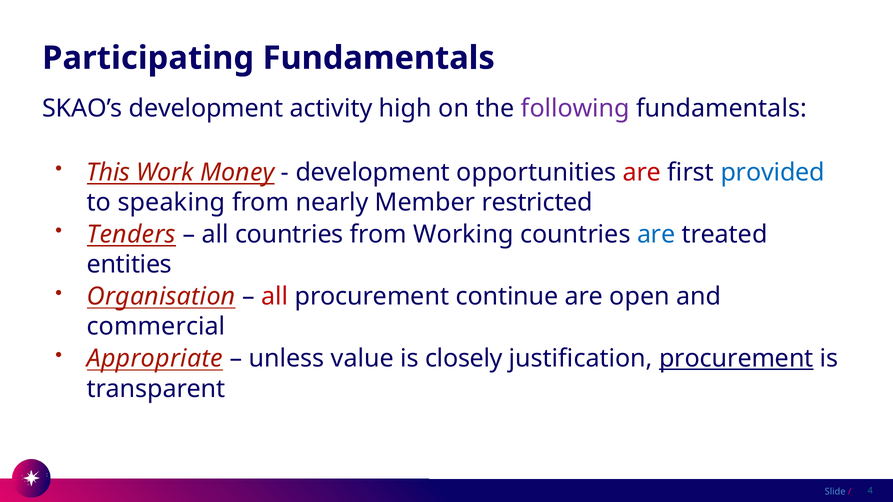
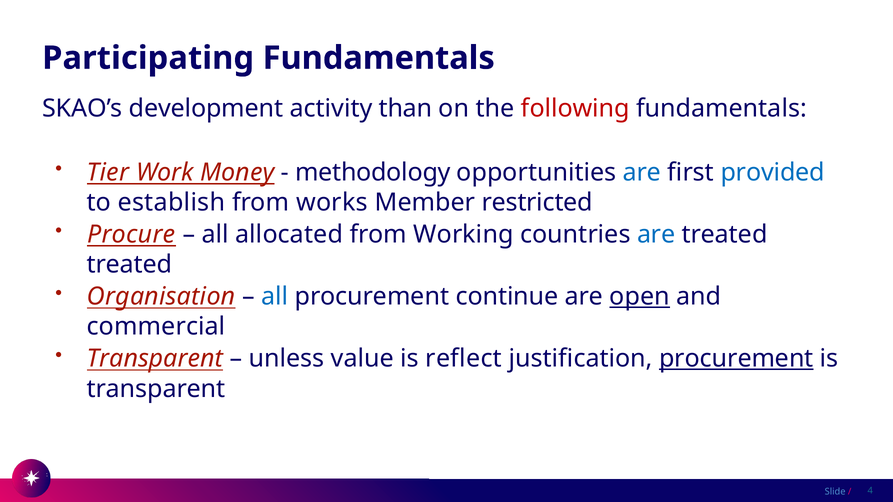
high: high -> than
following colour: purple -> red
This: This -> Tier
development at (373, 172): development -> methodology
are at (642, 172) colour: red -> blue
speaking: speaking -> establish
nearly: nearly -> works
Tenders: Tenders -> Procure
all countries: countries -> allocated
entities at (129, 265): entities -> treated
all at (275, 297) colour: red -> blue
open underline: none -> present
Appropriate at (155, 359): Appropriate -> Transparent
closely: closely -> reflect
